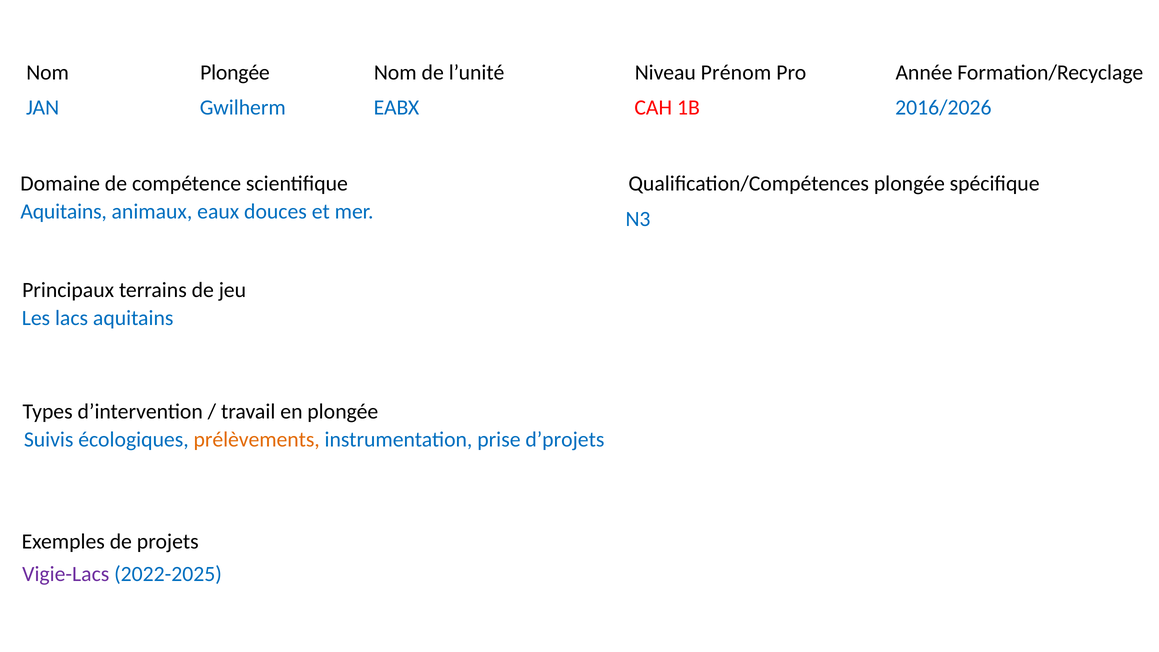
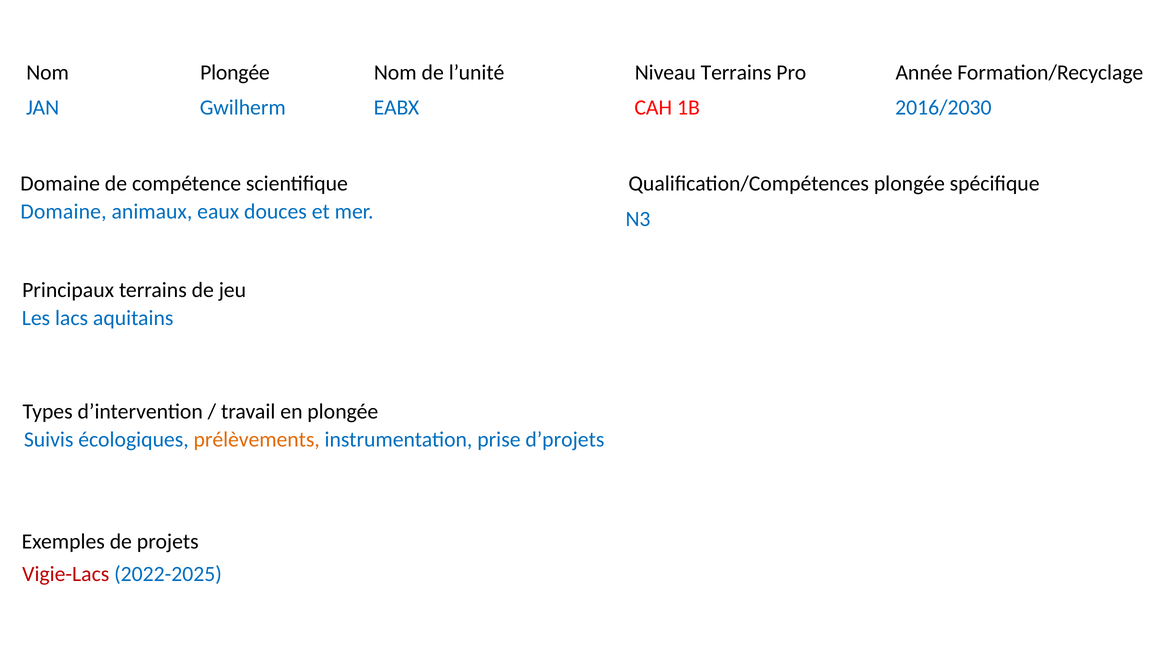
Niveau Prénom: Prénom -> Terrains
2016/2026: 2016/2026 -> 2016/2030
Aquitains at (64, 212): Aquitains -> Domaine
Vigie-Lacs colour: purple -> red
